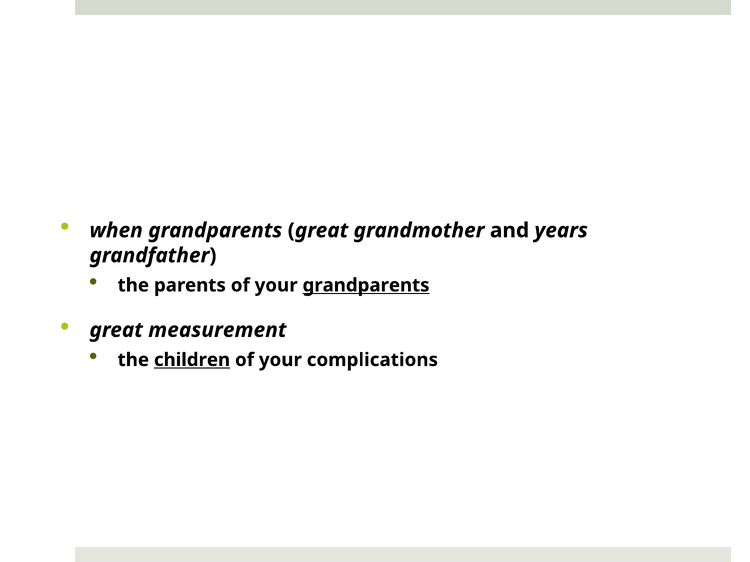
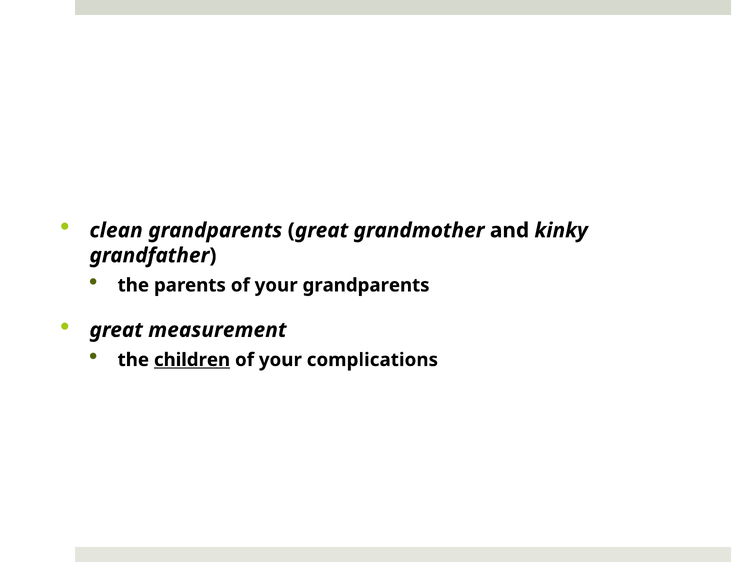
when: when -> clean
years: years -> kinky
grandparents at (366, 286) underline: present -> none
